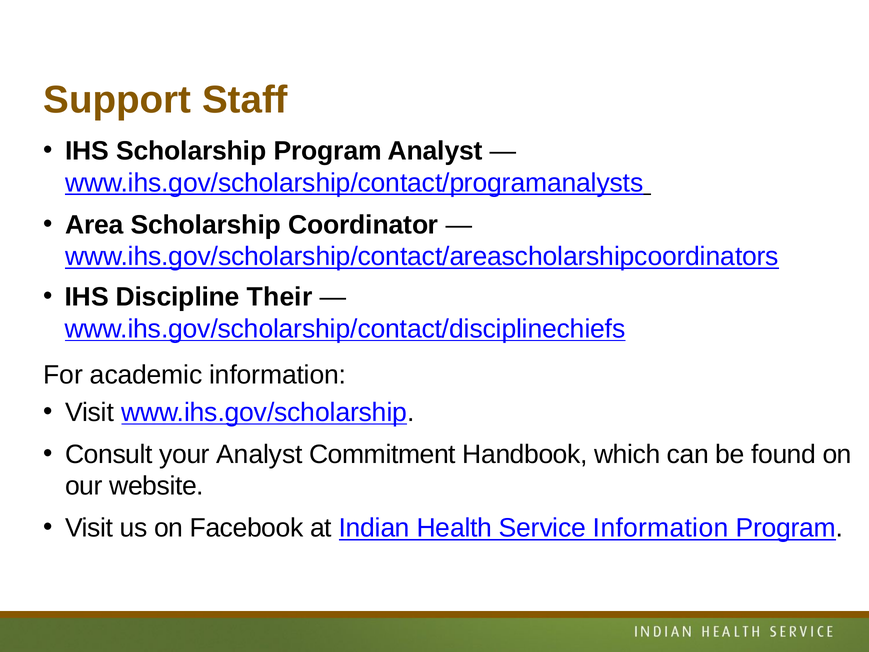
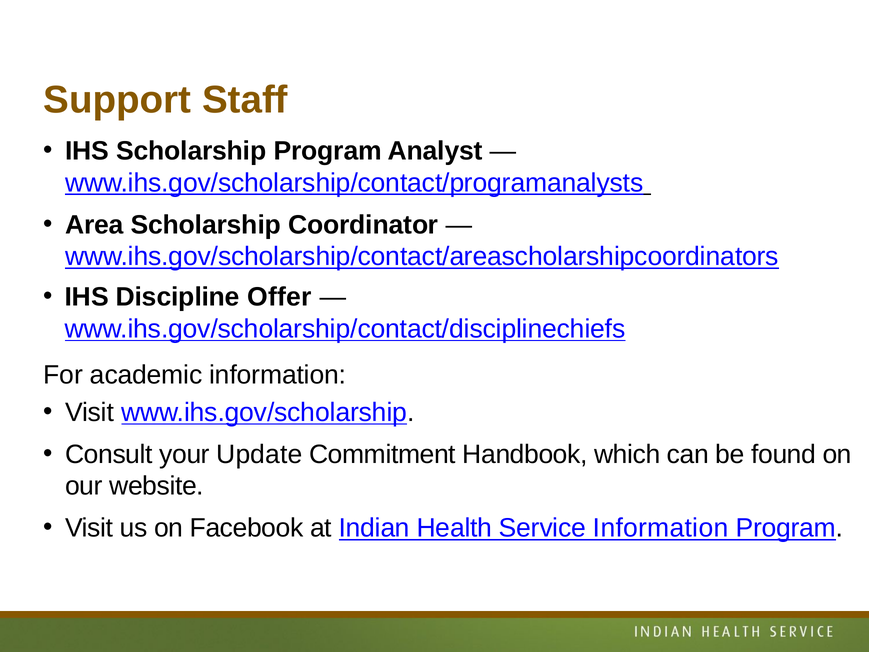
Their: Their -> Offer
your Analyst: Analyst -> Update
